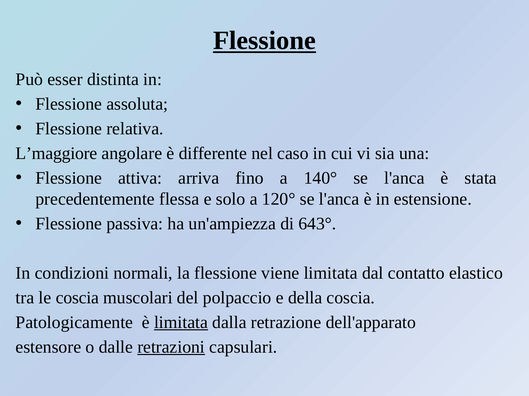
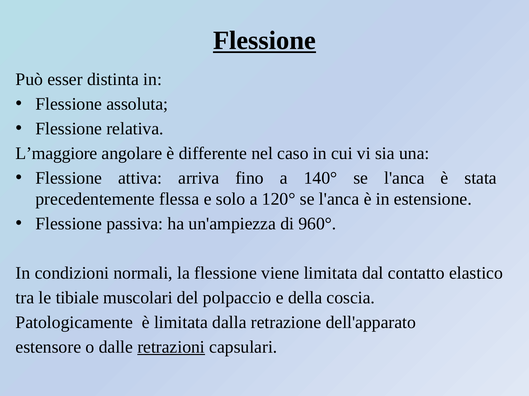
643°: 643° -> 960°
le coscia: coscia -> tibiale
limitata at (181, 323) underline: present -> none
